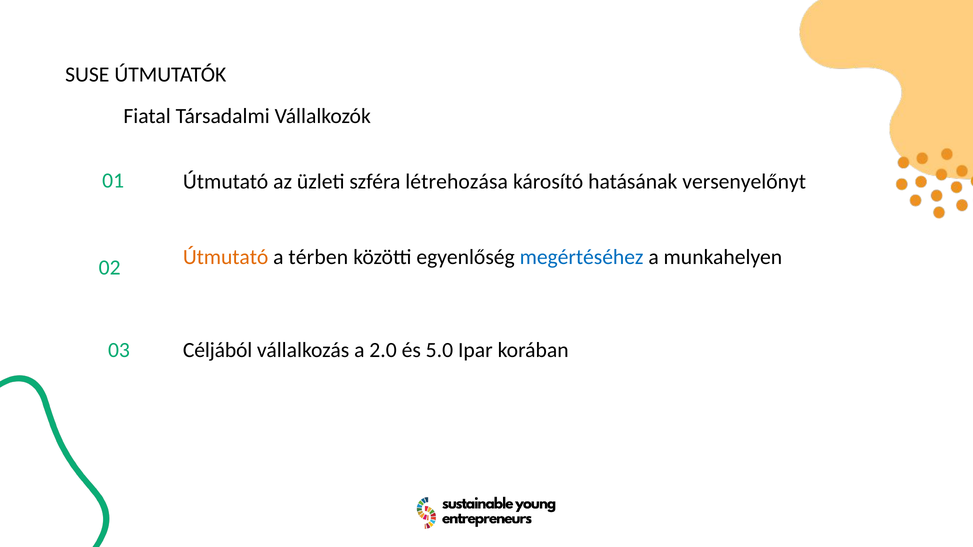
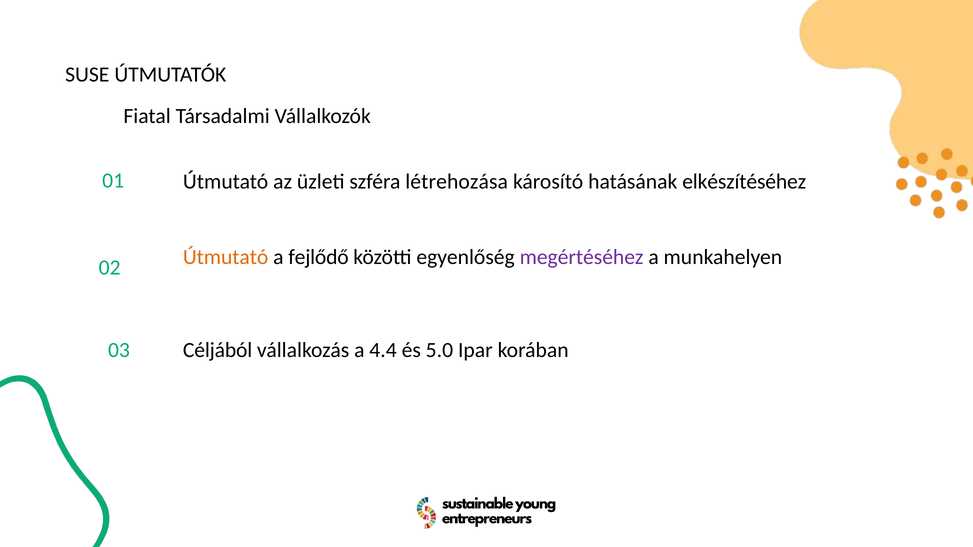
versenyelőnyt: versenyelőnyt -> elkészítéséhez
térben: térben -> fejlődő
megértéséhez colour: blue -> purple
2.0: 2.0 -> 4.4
